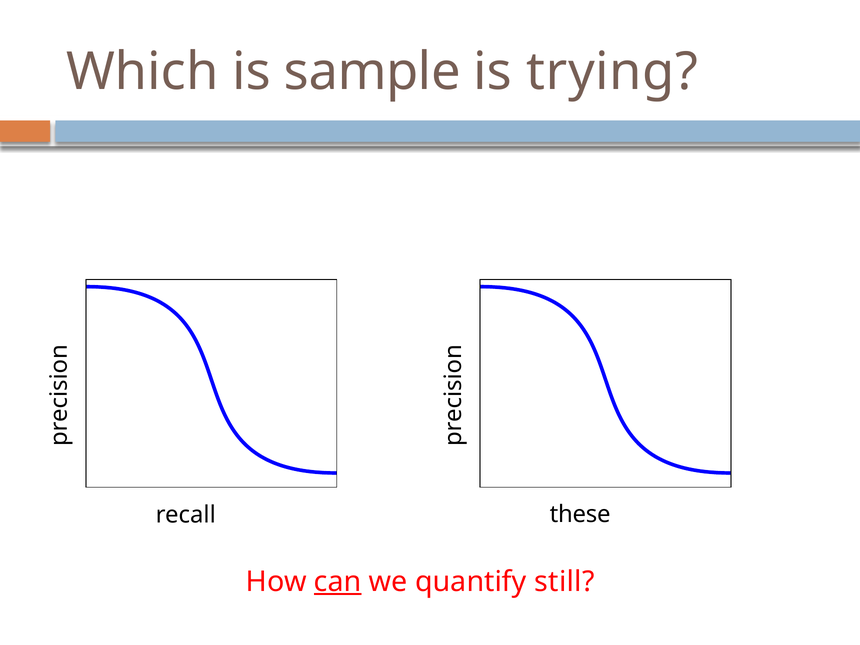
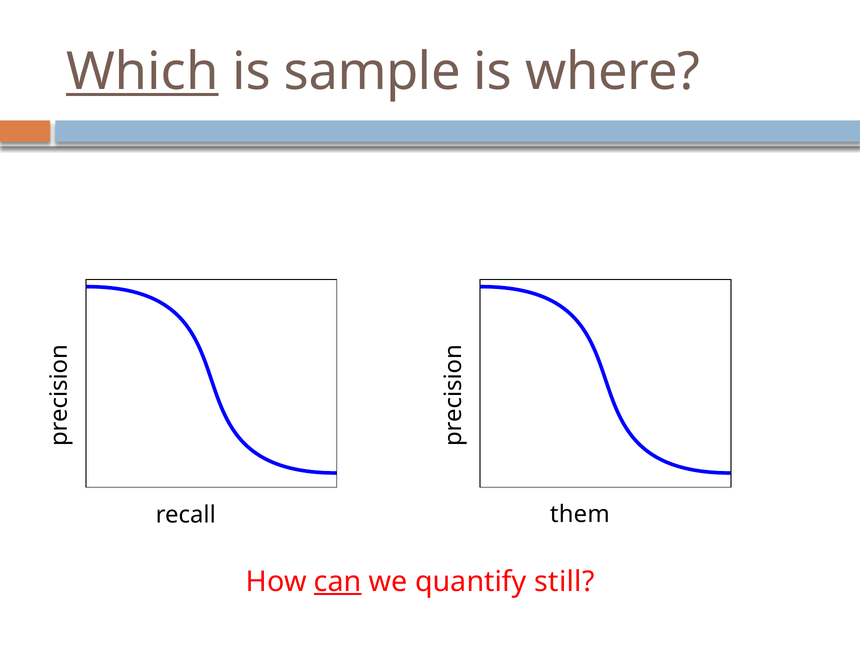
Which underline: none -> present
trying: trying -> where
these: these -> them
